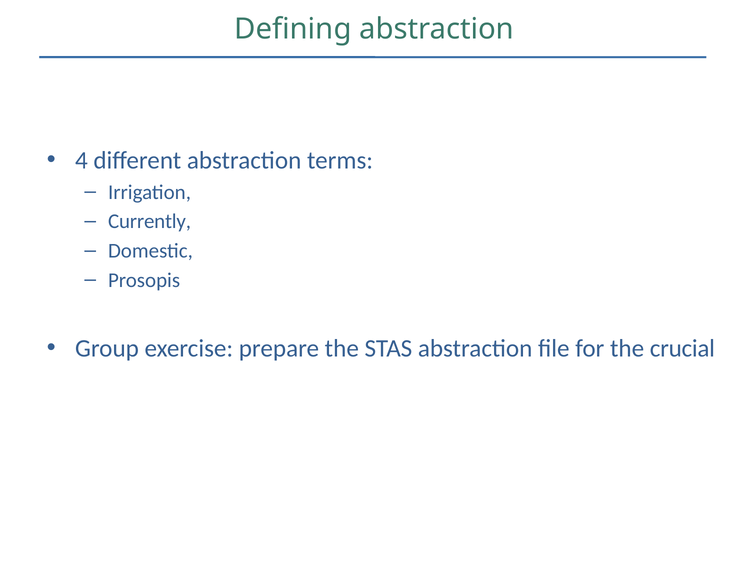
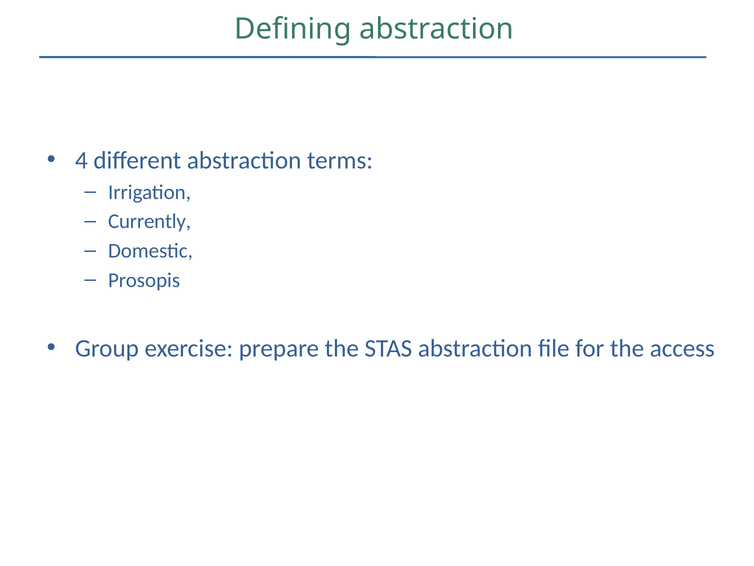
crucial: crucial -> access
